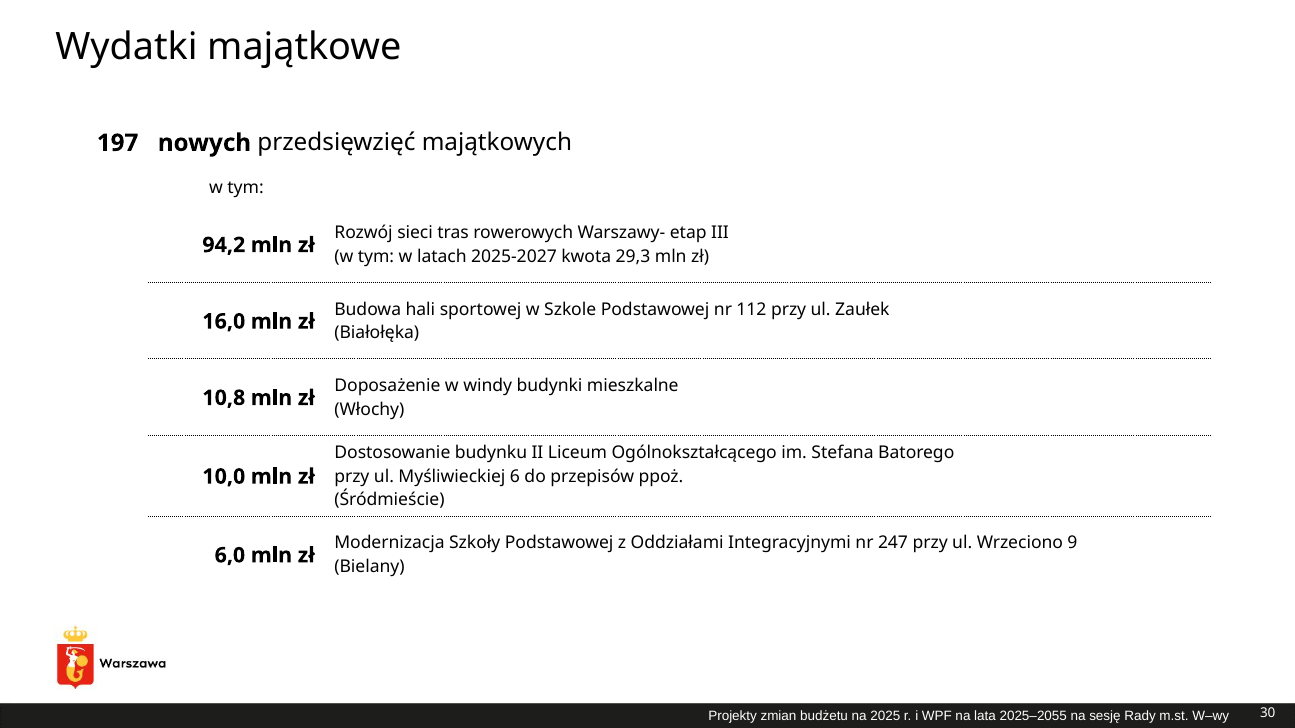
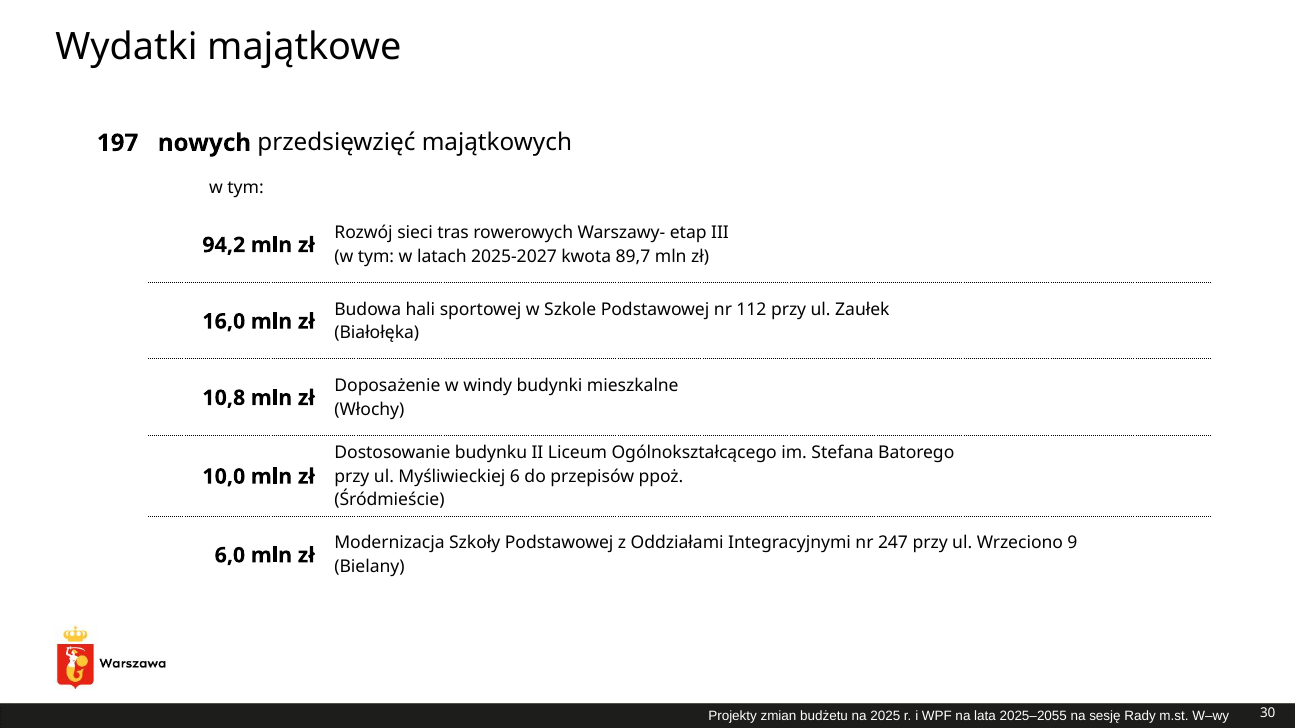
29,3: 29,3 -> 89,7
